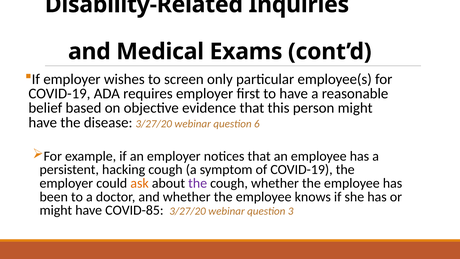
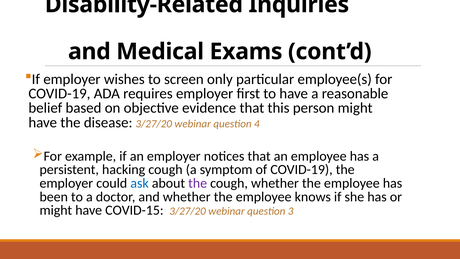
6: 6 -> 4
ask colour: orange -> blue
COVID-85: COVID-85 -> COVID-15
